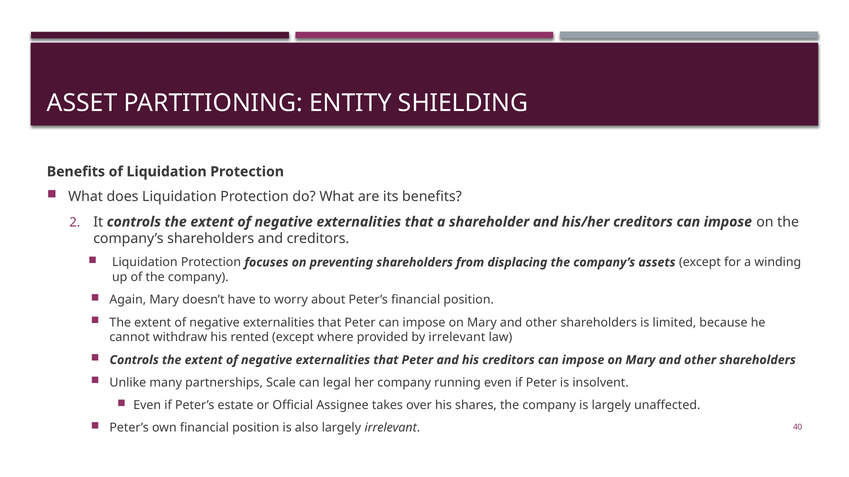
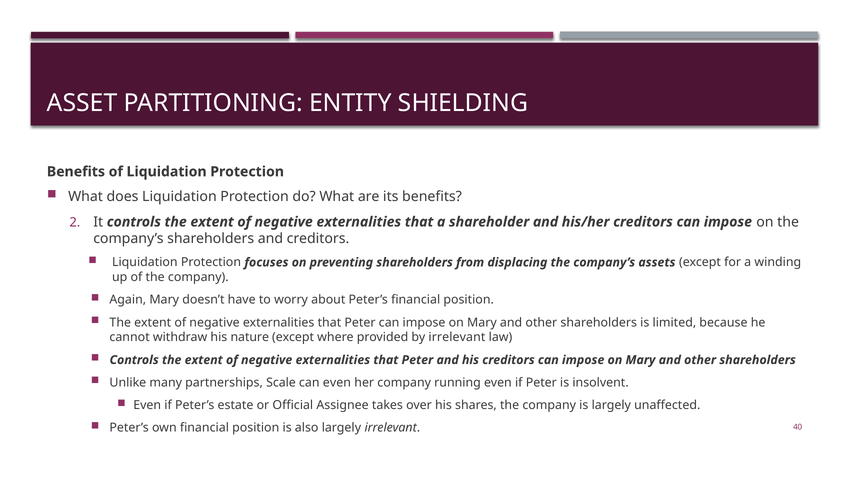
rented: rented -> nature
can legal: legal -> even
